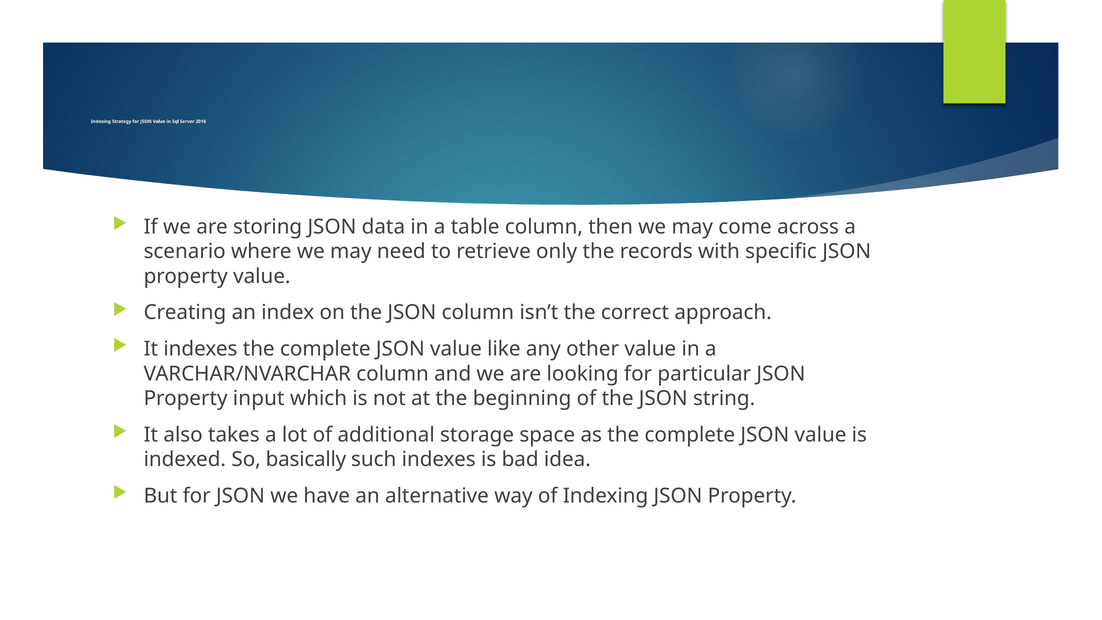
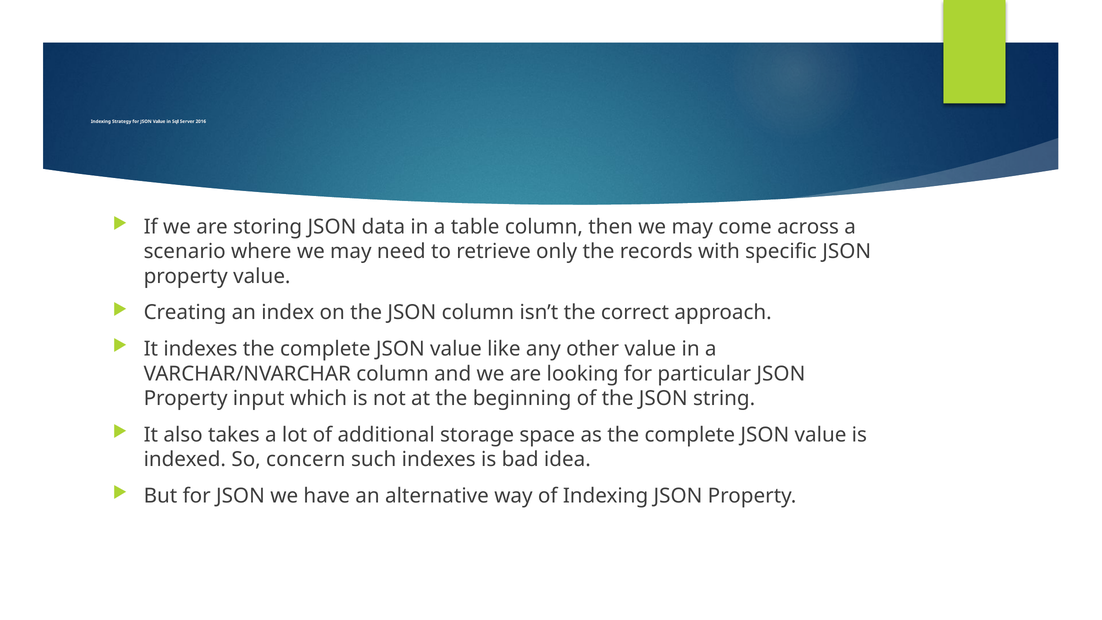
basically: basically -> concern
